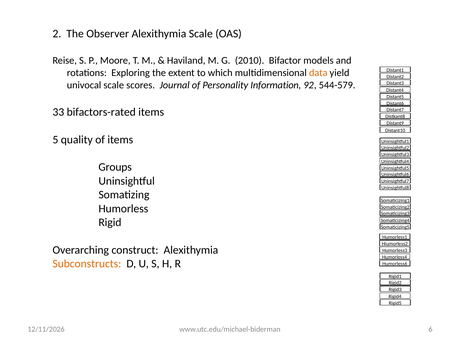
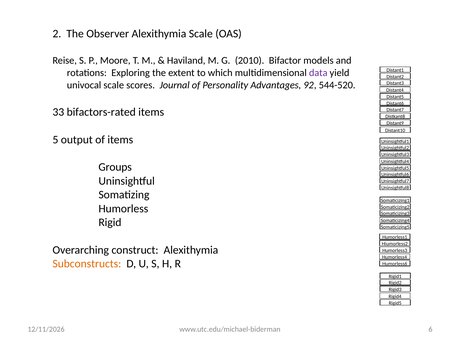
data colour: orange -> purple
Information: Information -> Advantages
544-579: 544-579 -> 544-520
quality: quality -> output
